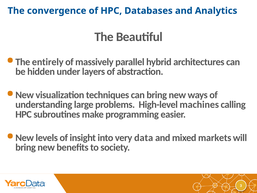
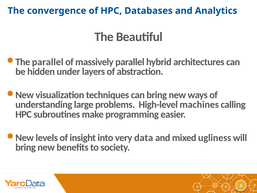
entirely at (48, 62): entirely -> parallel
markets: markets -> ugliness
